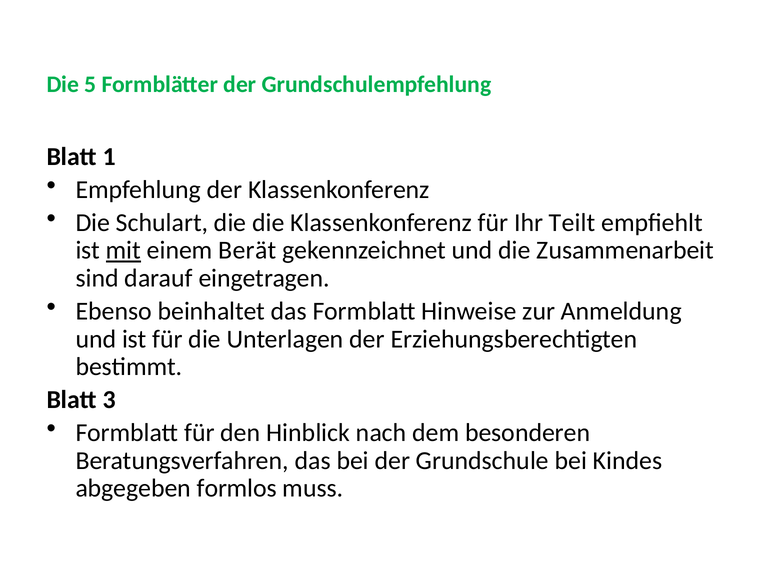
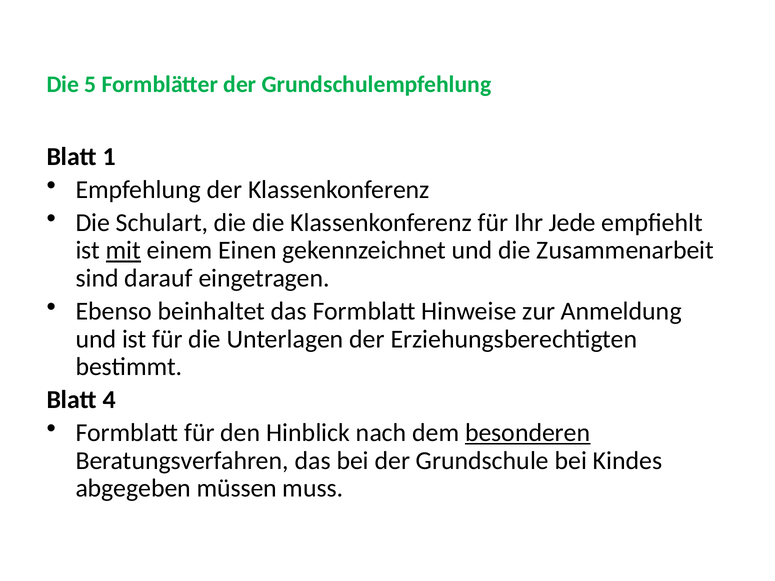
Teilt: Teilt -> Jede
Berät: Berät -> Einen
3: 3 -> 4
besonderen underline: none -> present
formlos: formlos -> müssen
